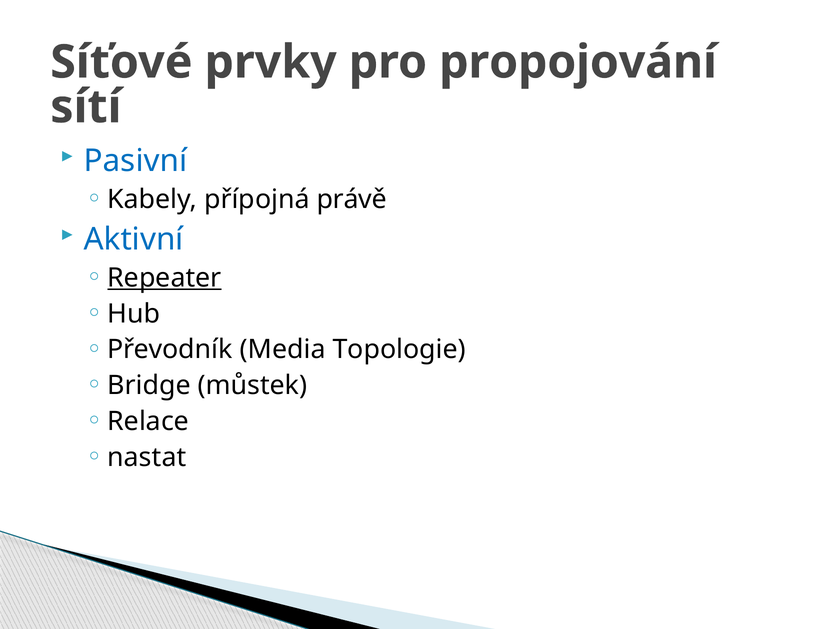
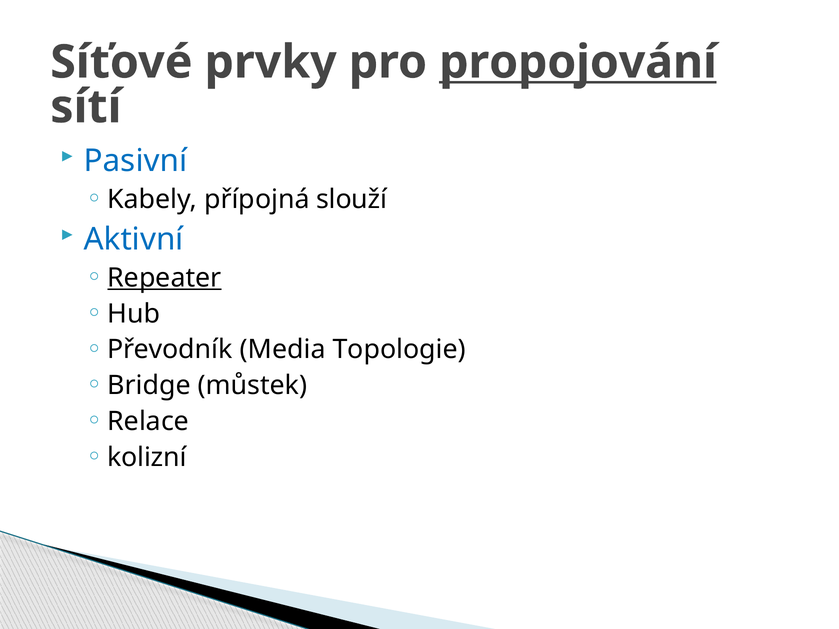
propojování underline: none -> present
právě: právě -> slouží
nastat: nastat -> kolizní
